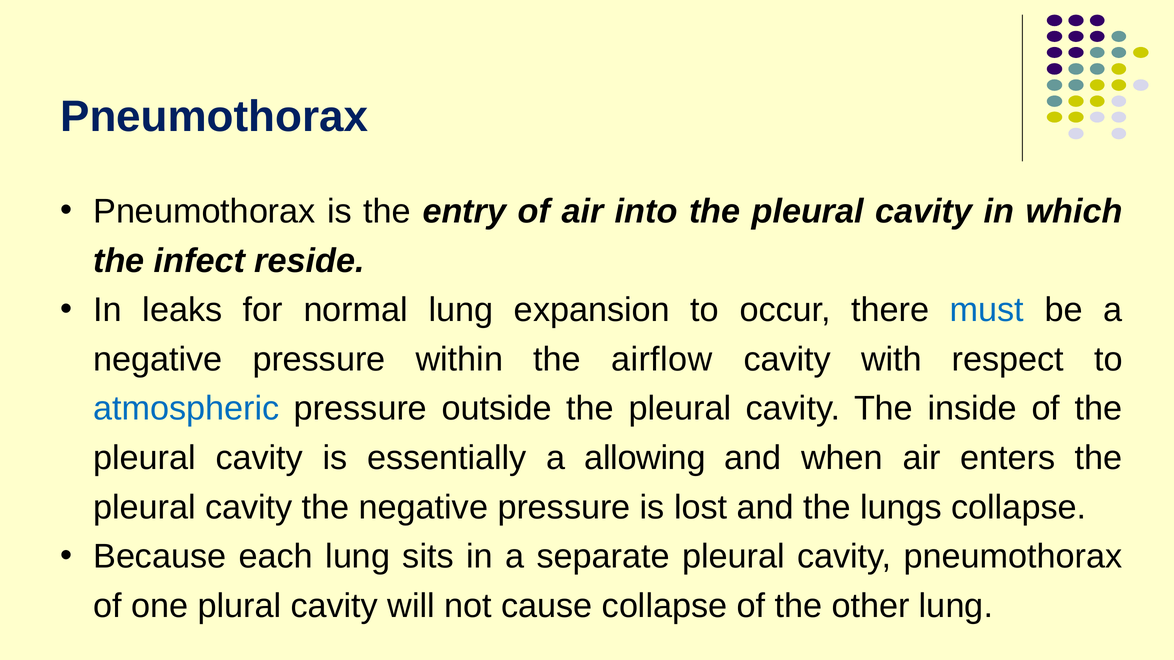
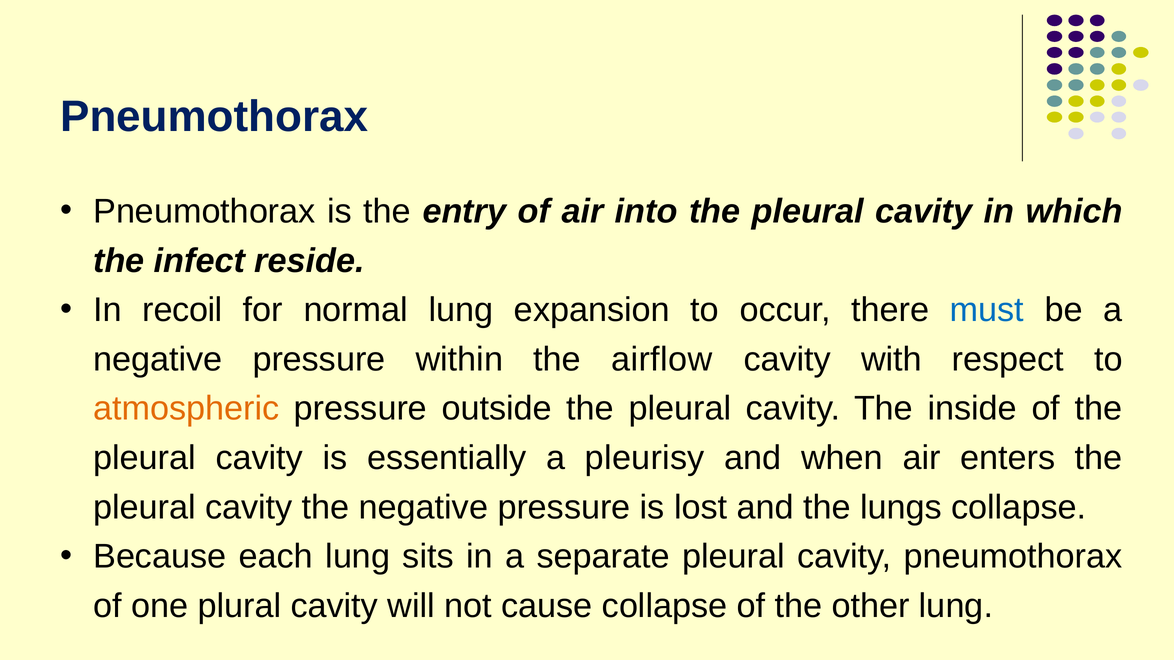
leaks: leaks -> recoil
atmospheric colour: blue -> orange
allowing: allowing -> pleurisy
